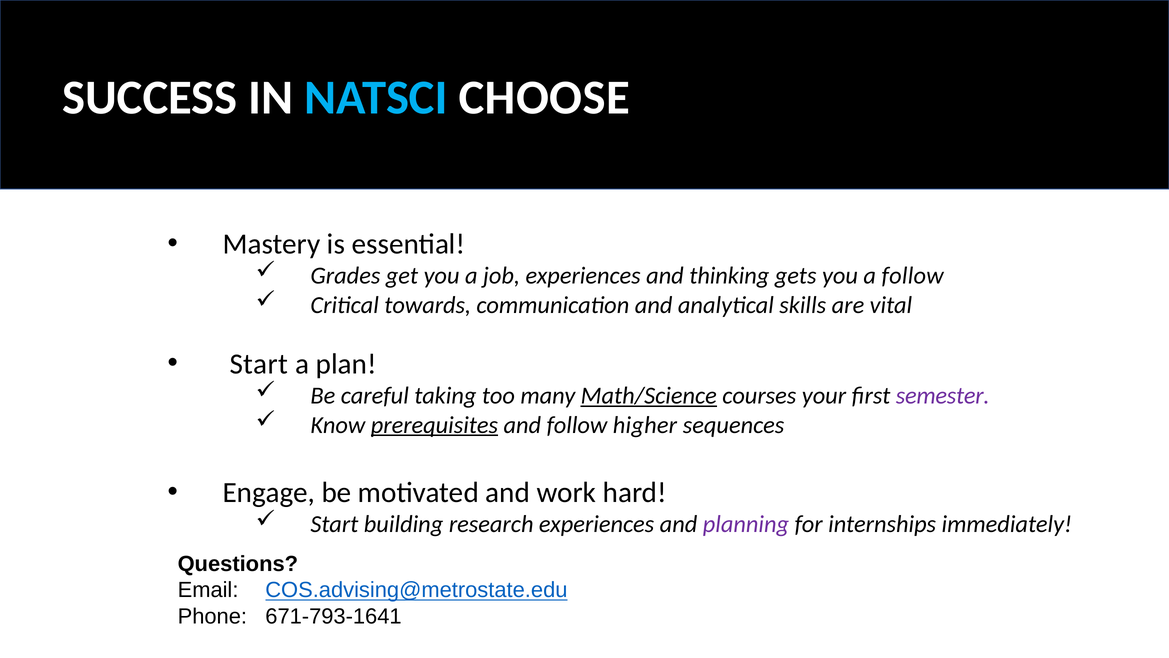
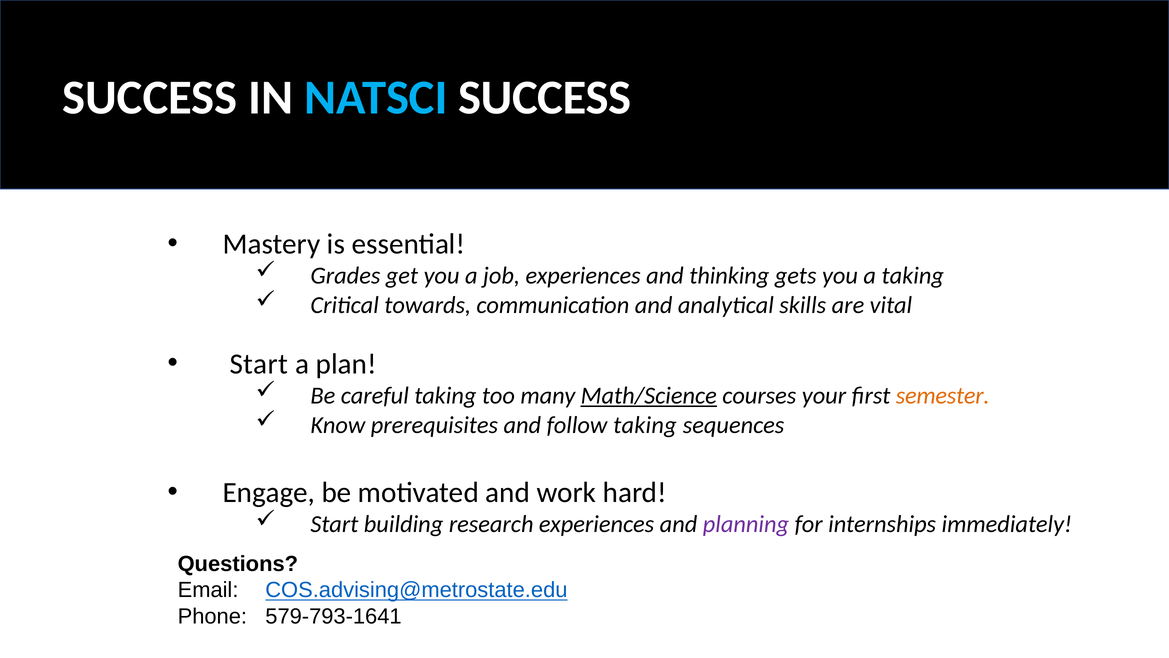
NATSCI CHOOSE: CHOOSE -> SUCCESS
a follow: follow -> taking
semester colour: purple -> orange
prerequisites underline: present -> none
follow higher: higher -> taking
671-793-1641: 671-793-1641 -> 579-793-1641
